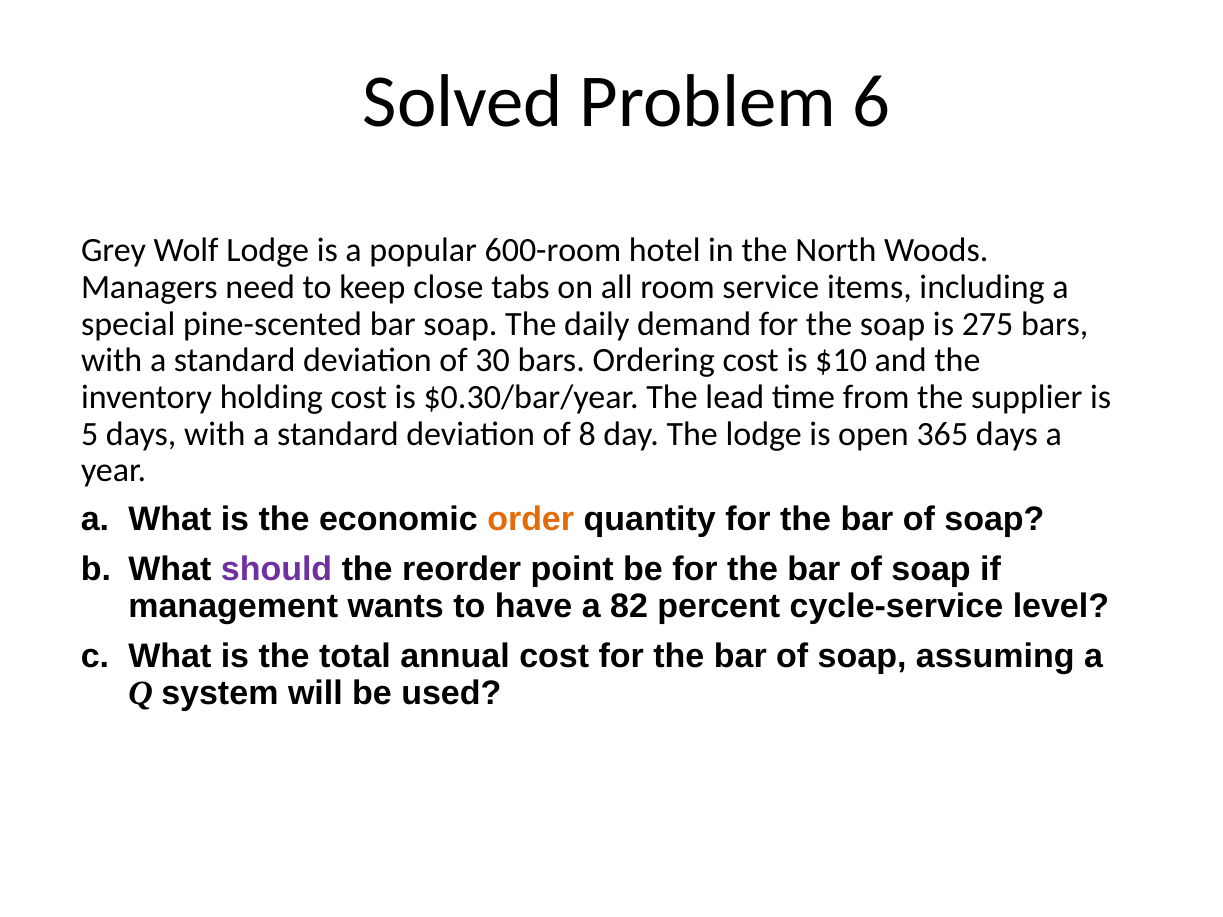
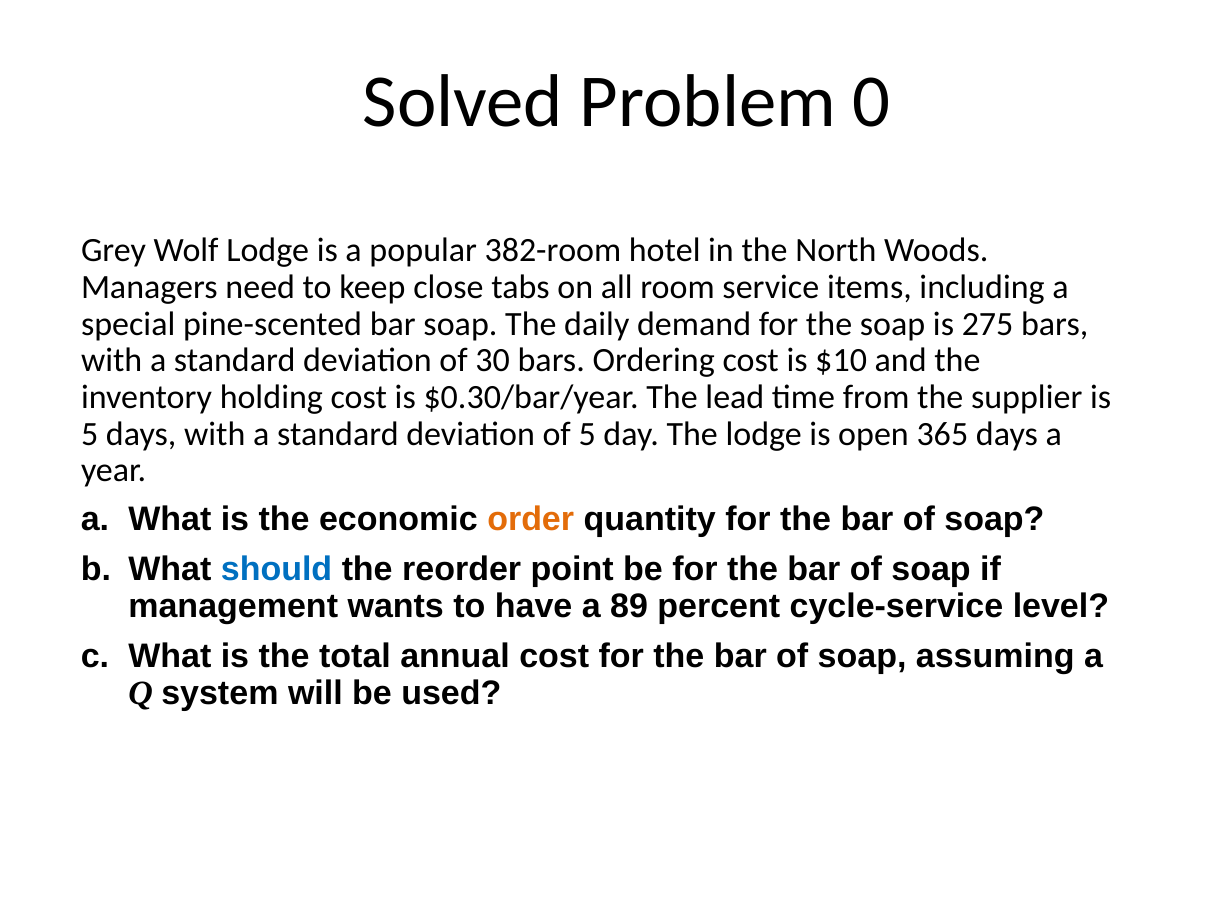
6: 6 -> 0
600-room: 600-room -> 382-room
of 8: 8 -> 5
should colour: purple -> blue
82: 82 -> 89
